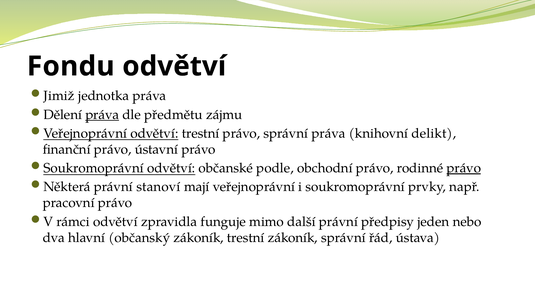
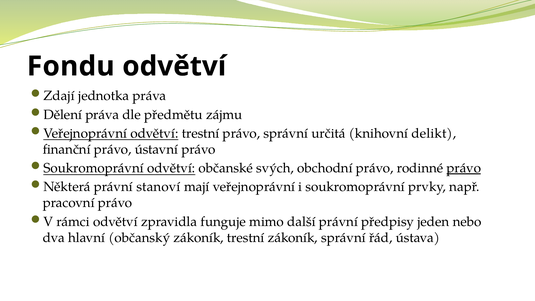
Jimiž: Jimiž -> Zdají
práva at (102, 115) underline: present -> none
správní práva: práva -> určitá
podle: podle -> svých
